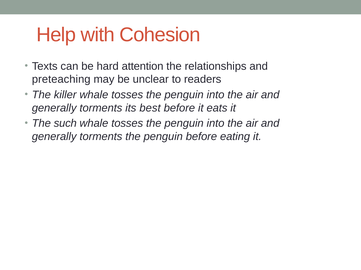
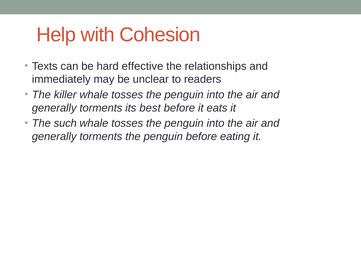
attention: attention -> effective
preteaching: preteaching -> immediately
